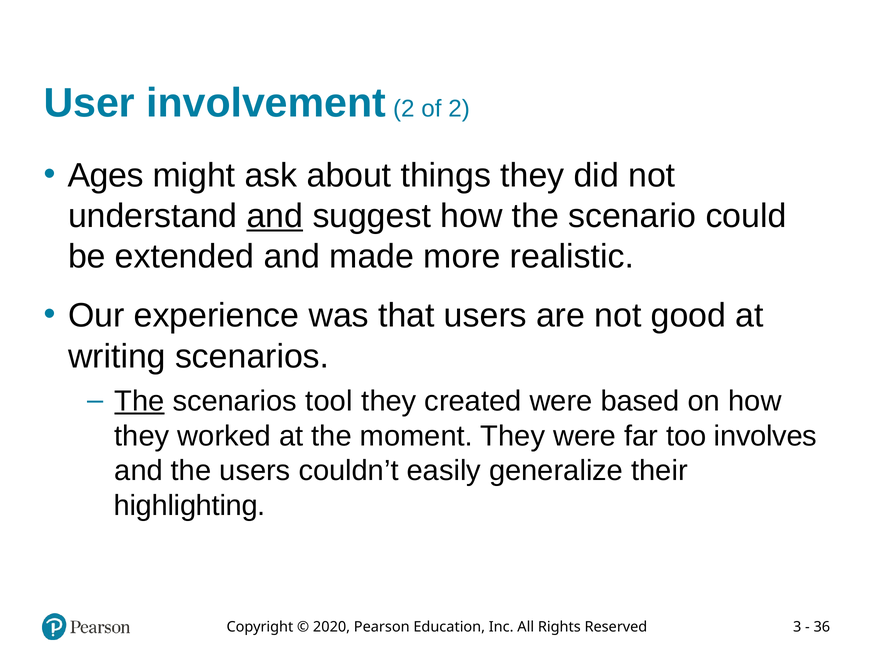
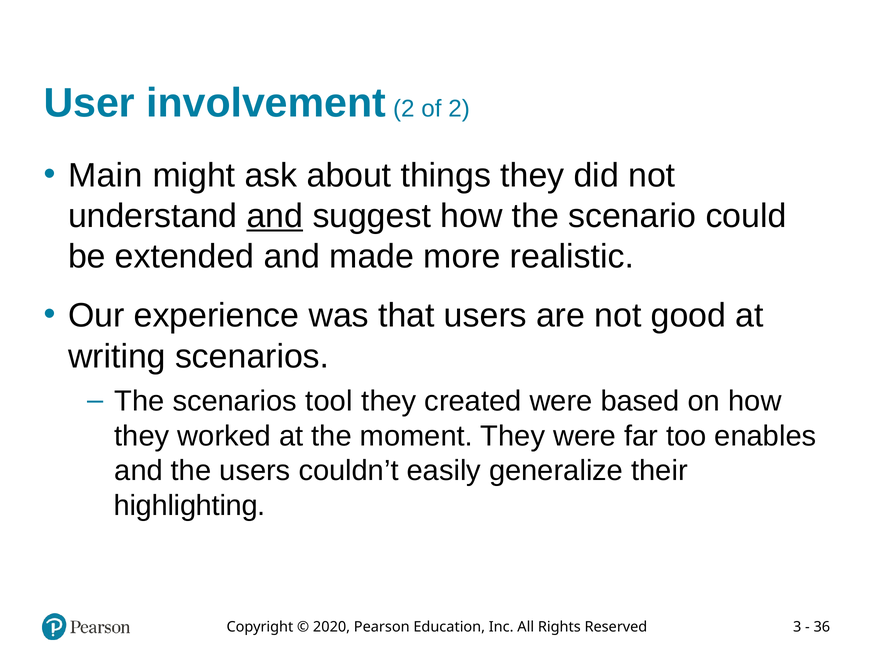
Ages: Ages -> Main
The at (139, 401) underline: present -> none
involves: involves -> enables
